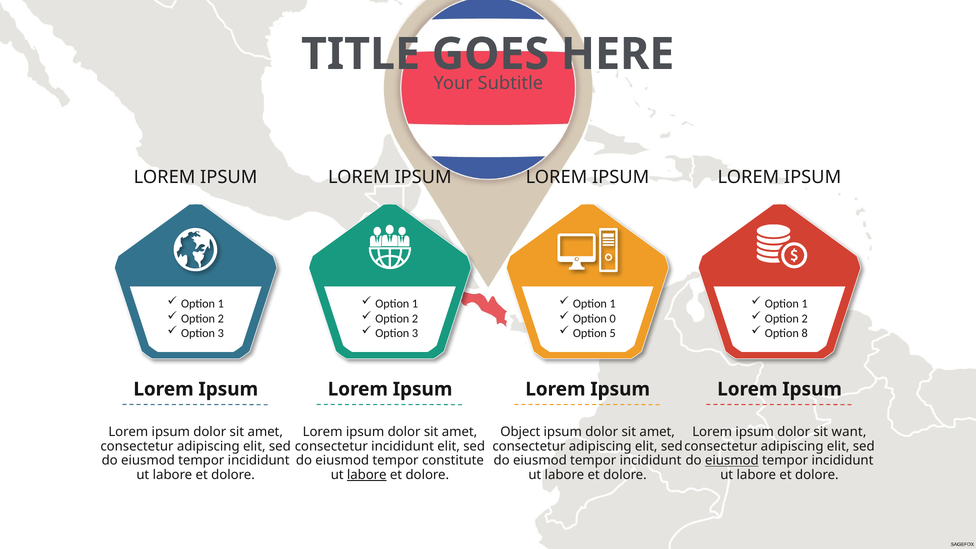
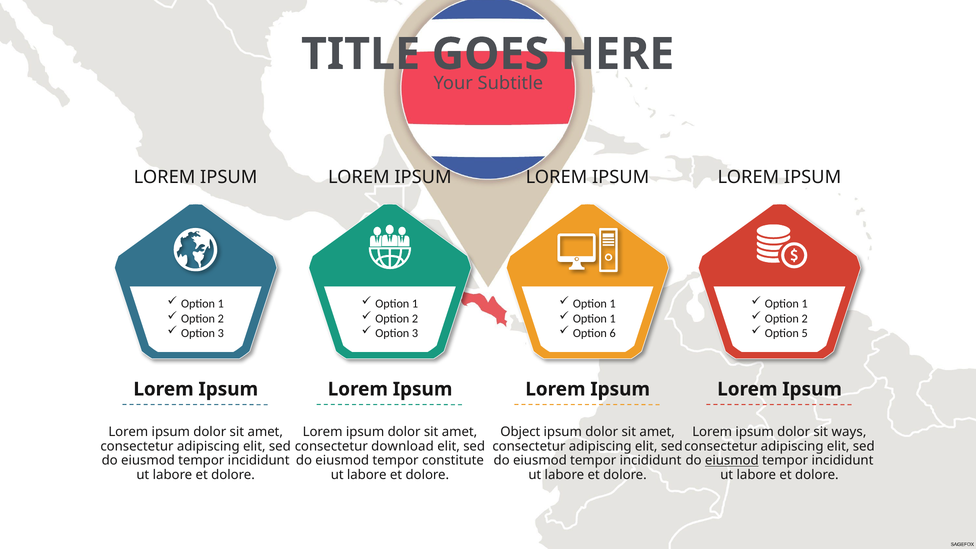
0 at (613, 319): 0 -> 1
5: 5 -> 6
8: 8 -> 5
want: want -> ways
consectetur incididunt: incididunt -> download
labore at (367, 475) underline: present -> none
